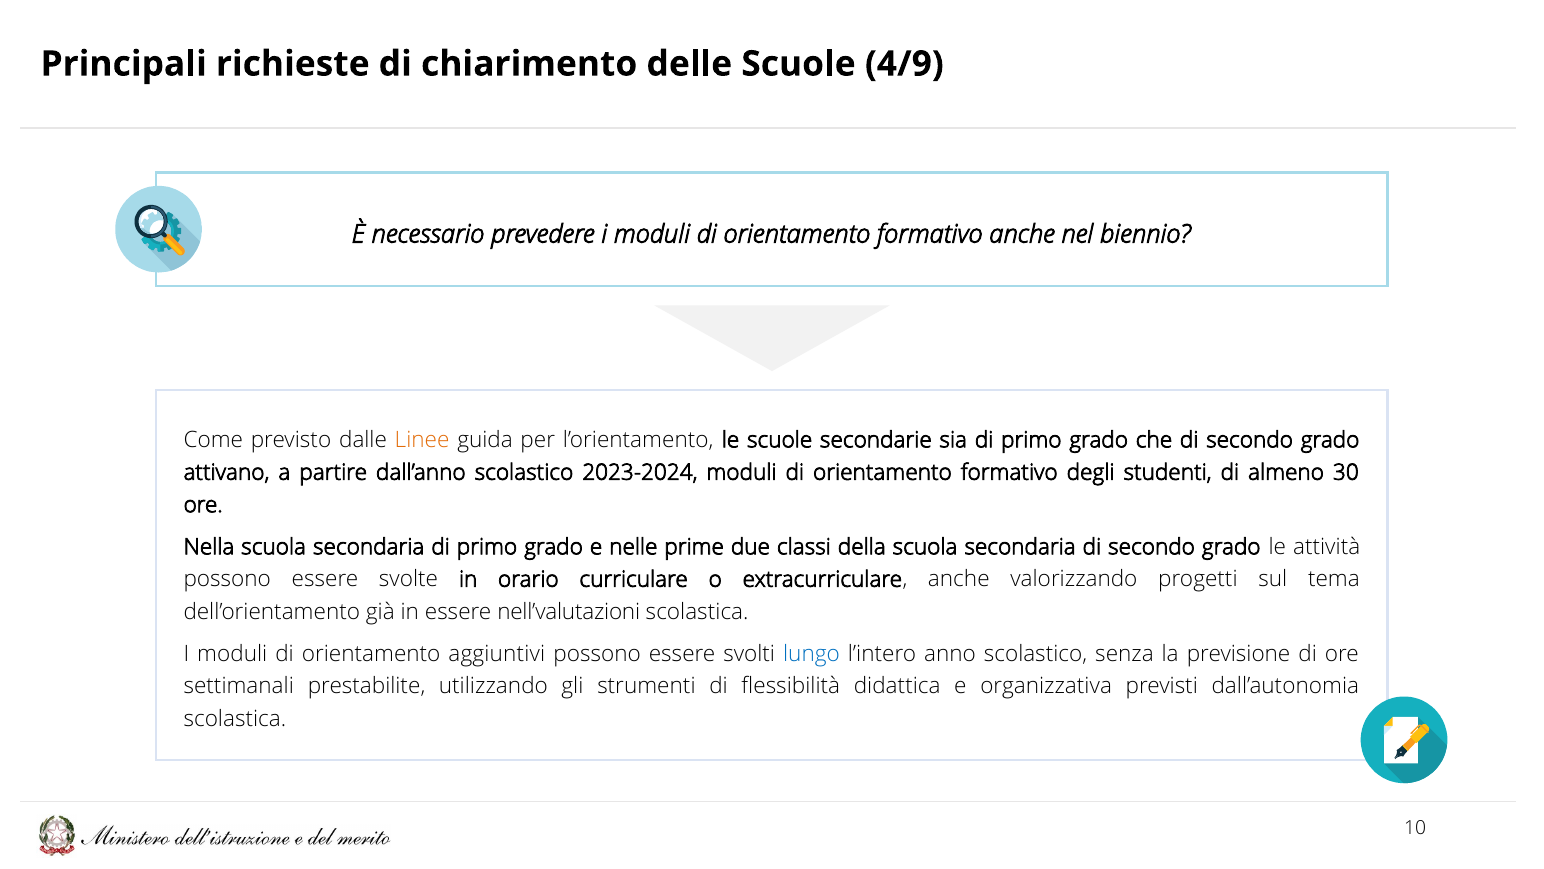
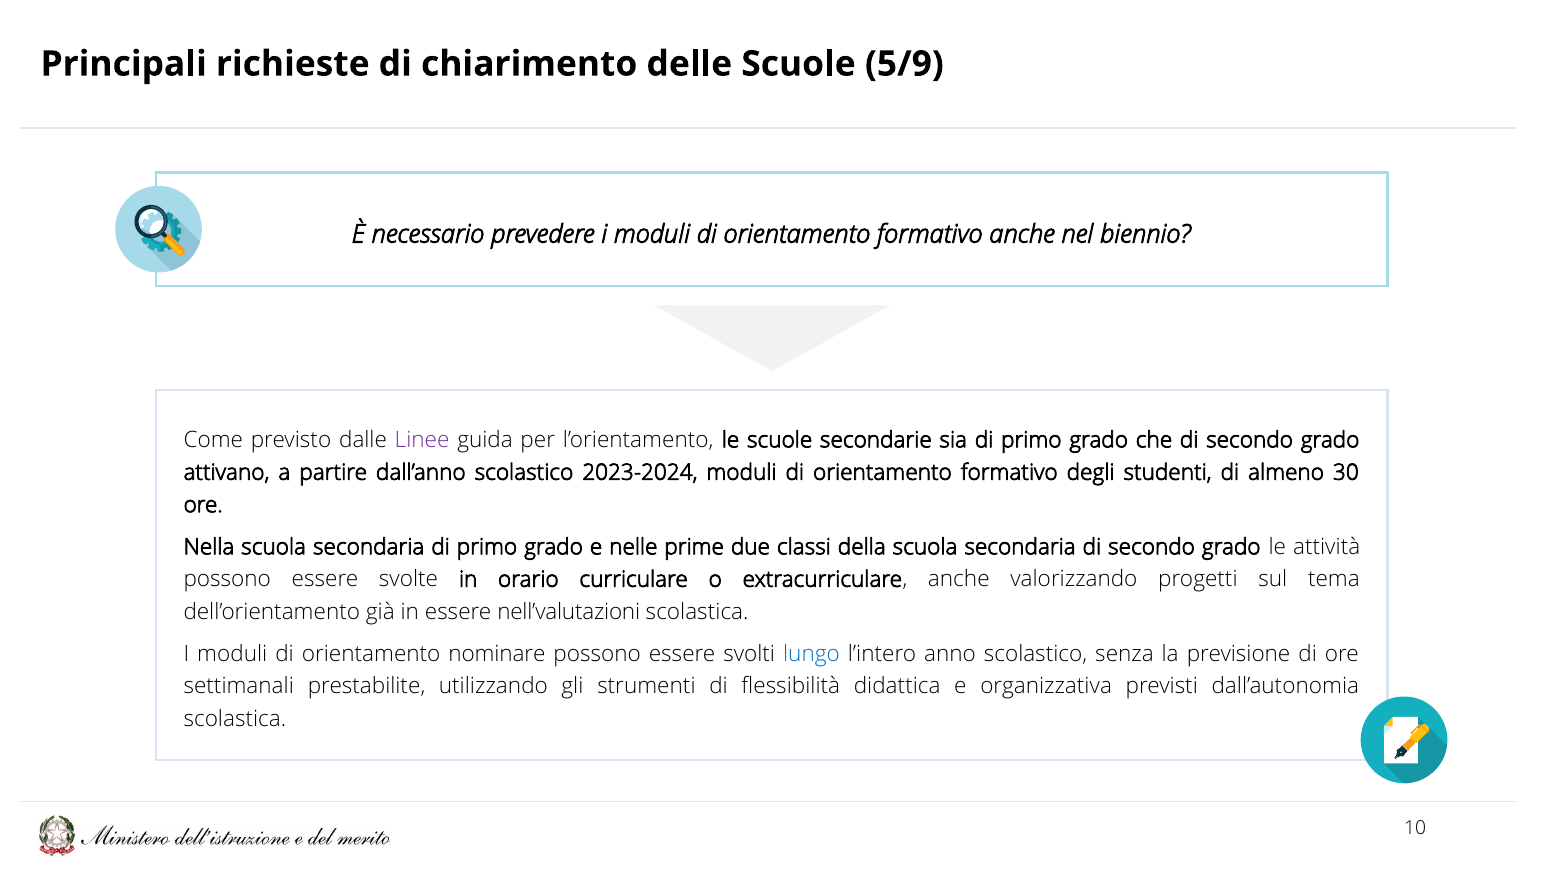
4/9: 4/9 -> 5/9
Linee colour: orange -> purple
aggiuntivi: aggiuntivi -> nominare
